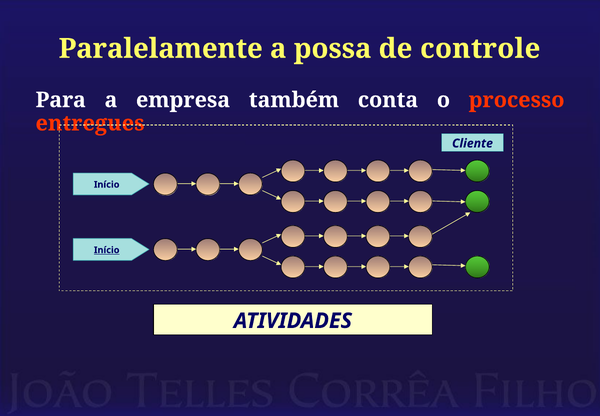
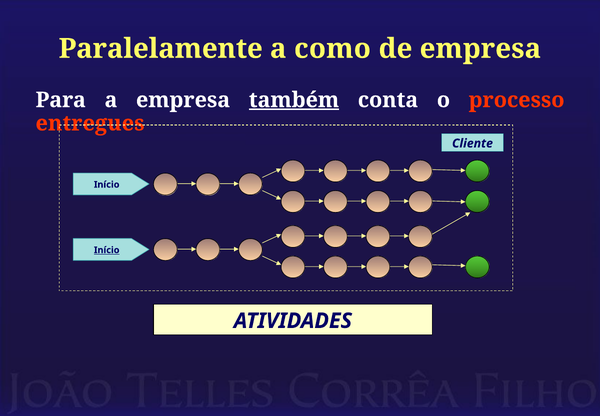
possa: possa -> como
de controle: controle -> empresa
também underline: none -> present
